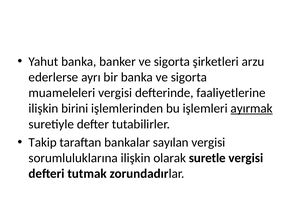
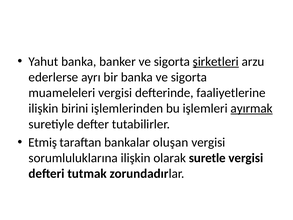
şirketleri underline: none -> present
Takip: Takip -> Etmiş
sayılan: sayılan -> oluşan
